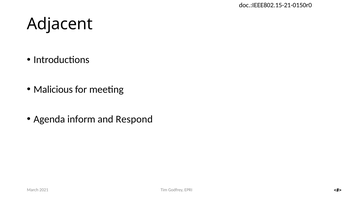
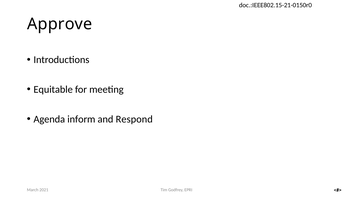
Adjacent: Adjacent -> Approve
Malicious: Malicious -> Equitable
